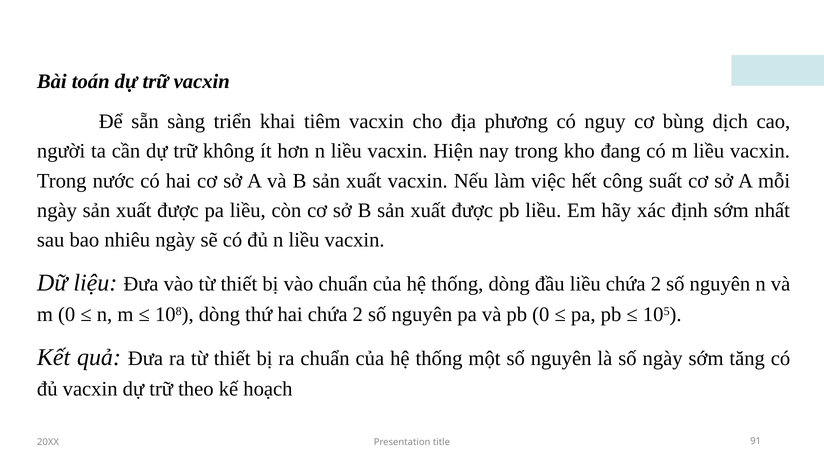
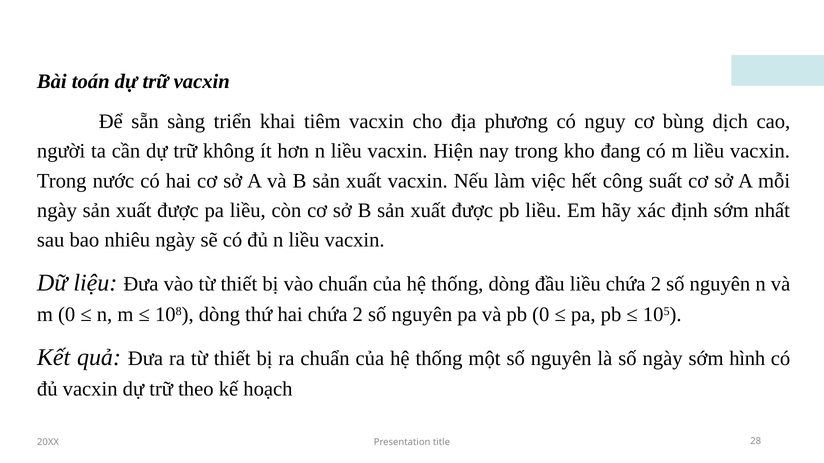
tăng: tăng -> hình
91: 91 -> 28
